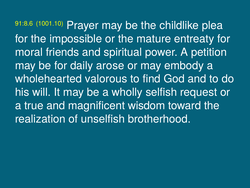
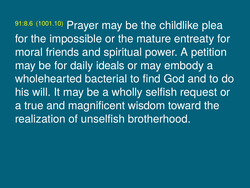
arose: arose -> ideals
valorous: valorous -> bacterial
